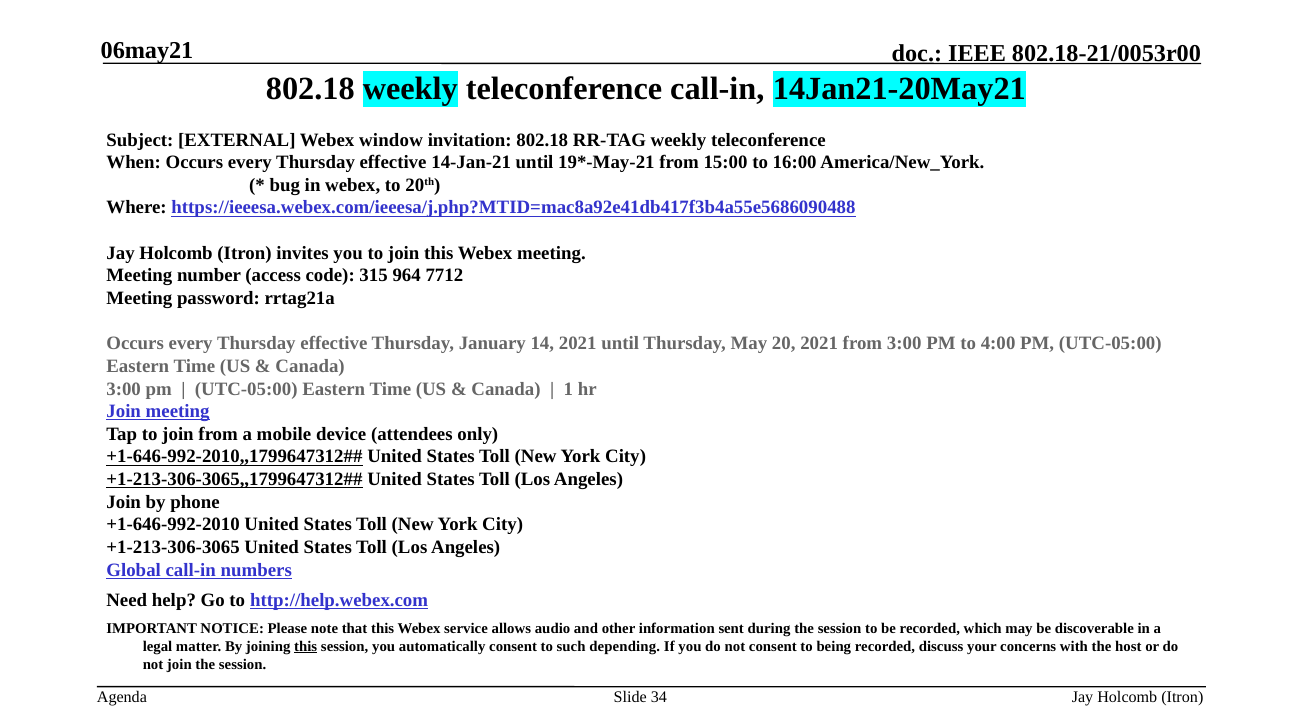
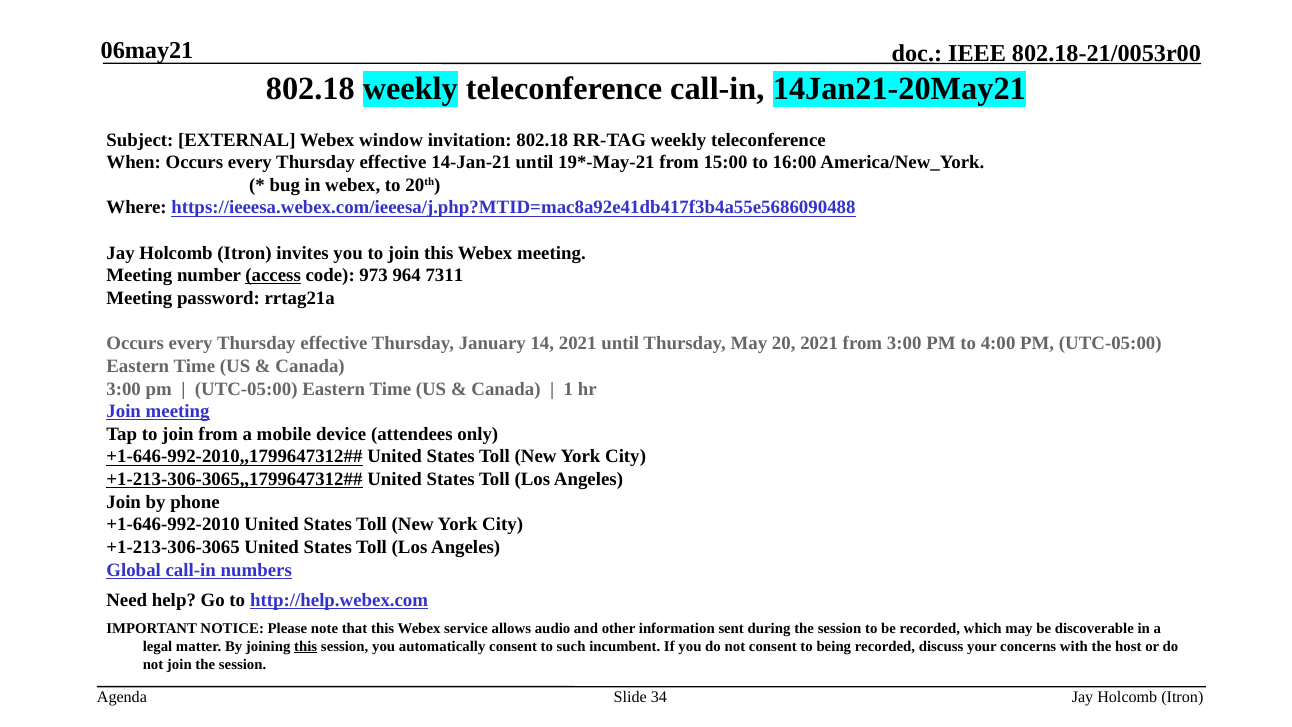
access underline: none -> present
315: 315 -> 973
7712: 7712 -> 7311
depending: depending -> incumbent
